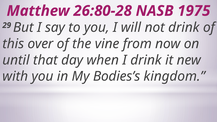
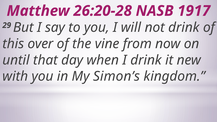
26:80-28: 26:80-28 -> 26:20-28
1975: 1975 -> 1917
Bodies’s: Bodies’s -> Simon’s
